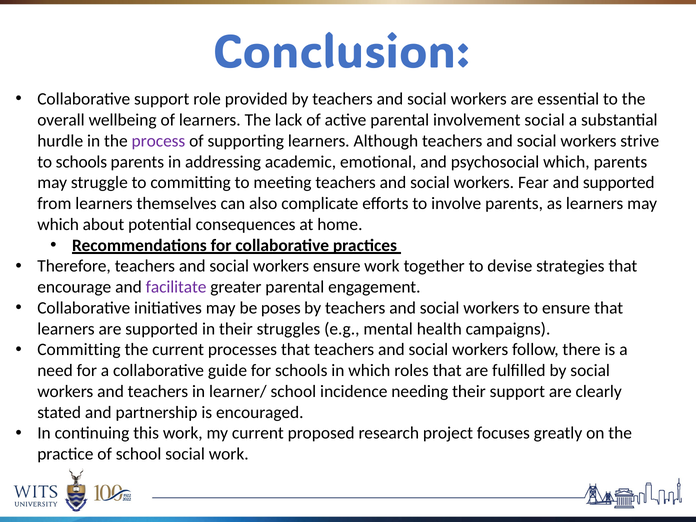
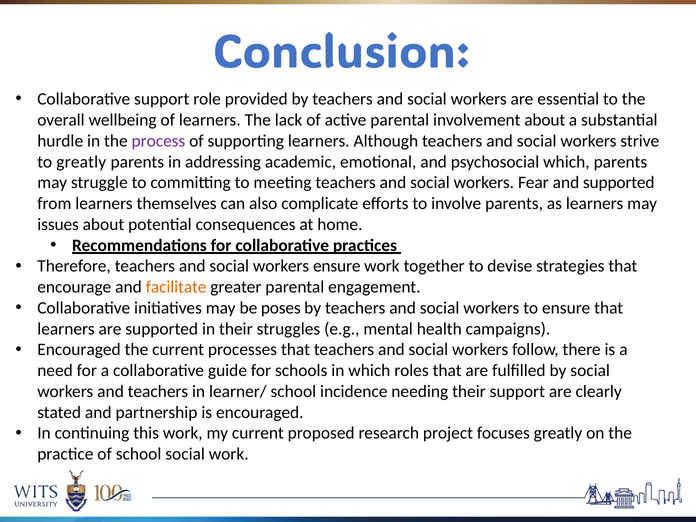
involvement social: social -> about
to schools: schools -> greatly
which at (58, 224): which -> issues
facilitate colour: purple -> orange
Committing at (79, 350): Committing -> Encouraged
